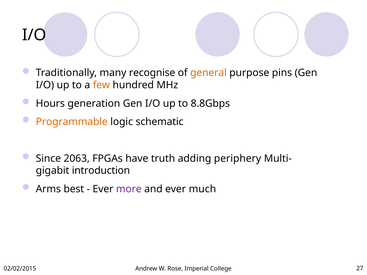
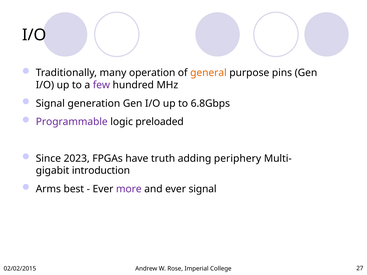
recognise: recognise -> operation
few colour: orange -> purple
Hours at (50, 103): Hours -> Signal
8.8Gbps: 8.8Gbps -> 6.8Gbps
Programmable colour: orange -> purple
schematic: schematic -> preloaded
2063: 2063 -> 2023
ever much: much -> signal
